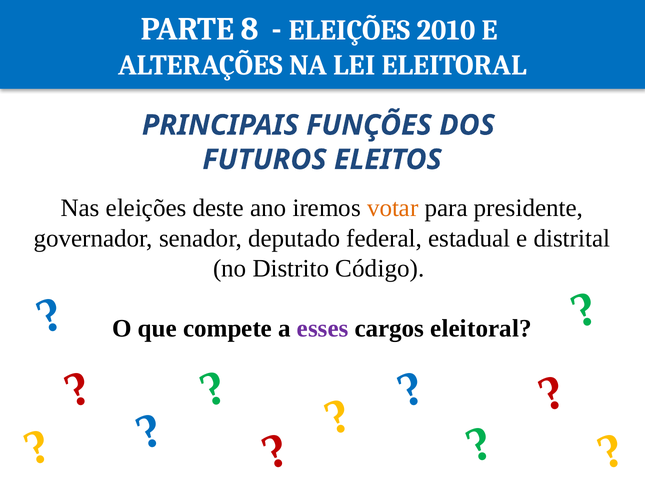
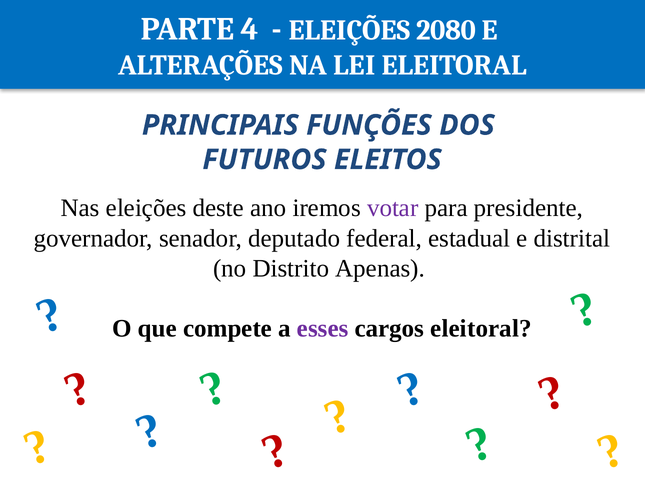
8: 8 -> 4
2010: 2010 -> 2080
votar colour: orange -> purple
Código: Código -> Apenas
